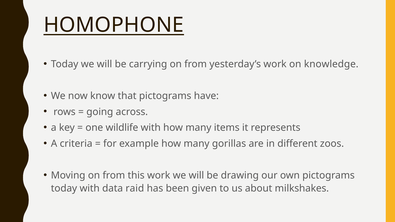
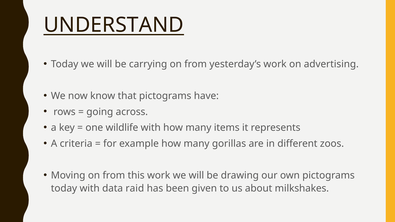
HOMOPHONE: HOMOPHONE -> UNDERSTAND
knowledge: knowledge -> advertising
